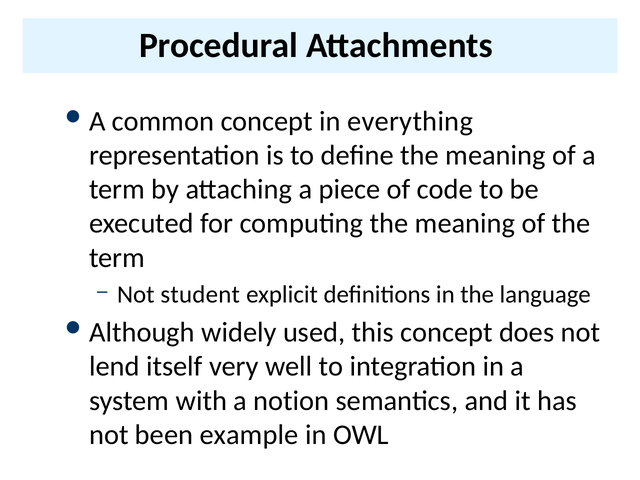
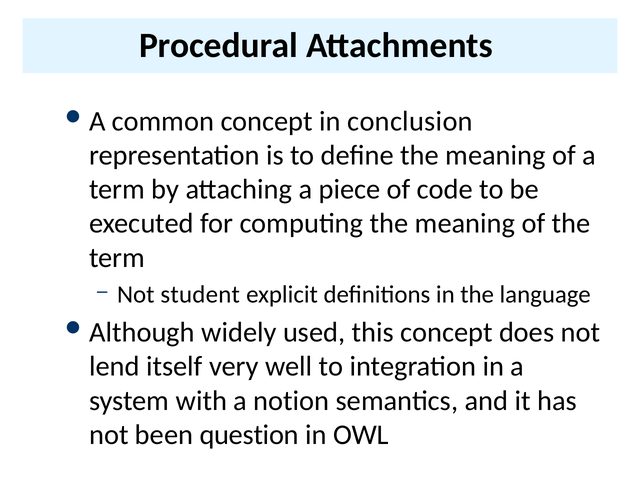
everything: everything -> conclusion
example: example -> question
